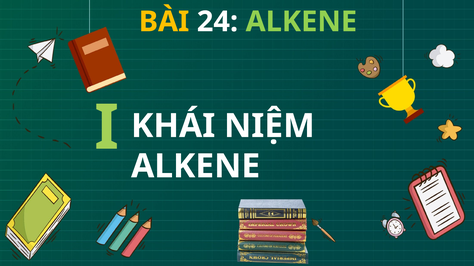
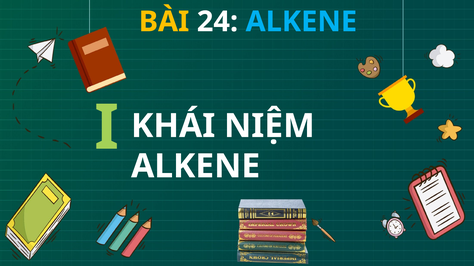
ALKENE at (301, 22) colour: light green -> light blue
